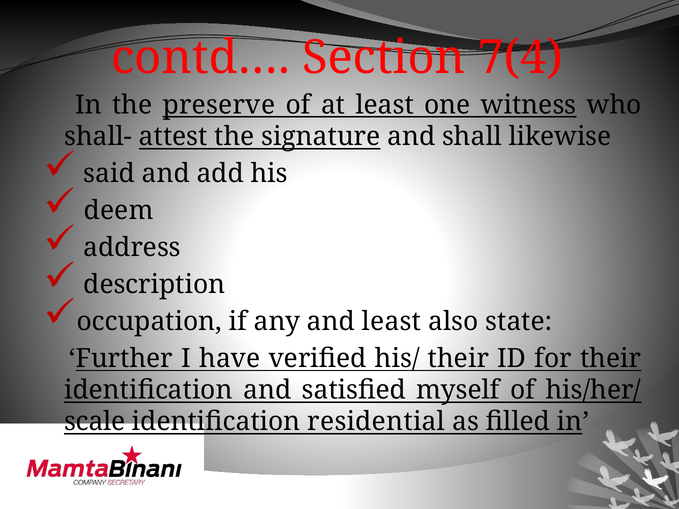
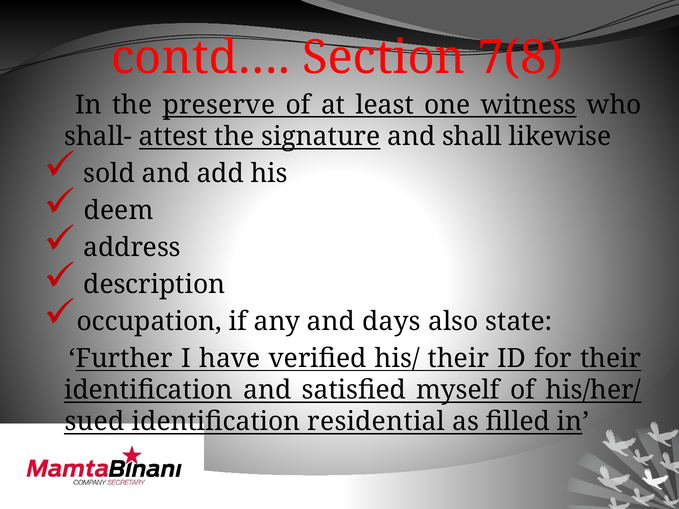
7(4: 7(4 -> 7(8
said: said -> sold
and least: least -> days
scale: scale -> sued
